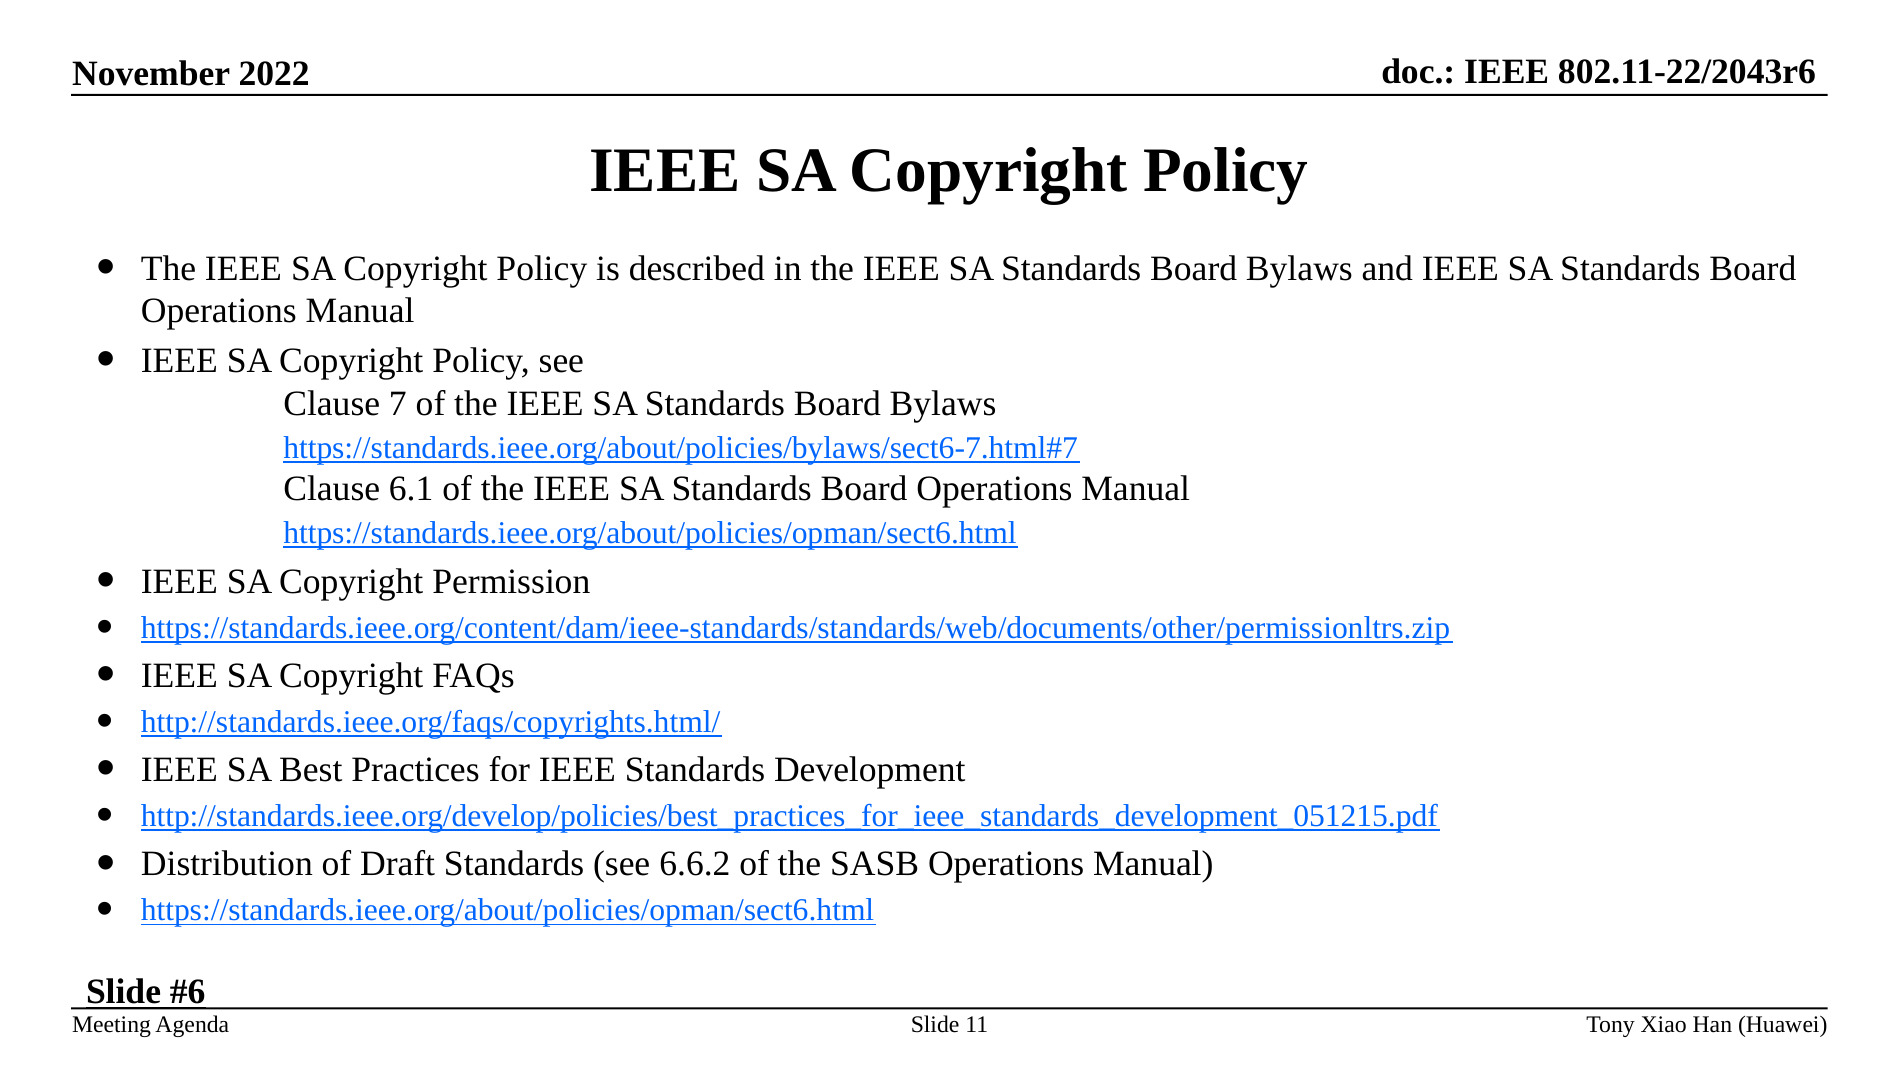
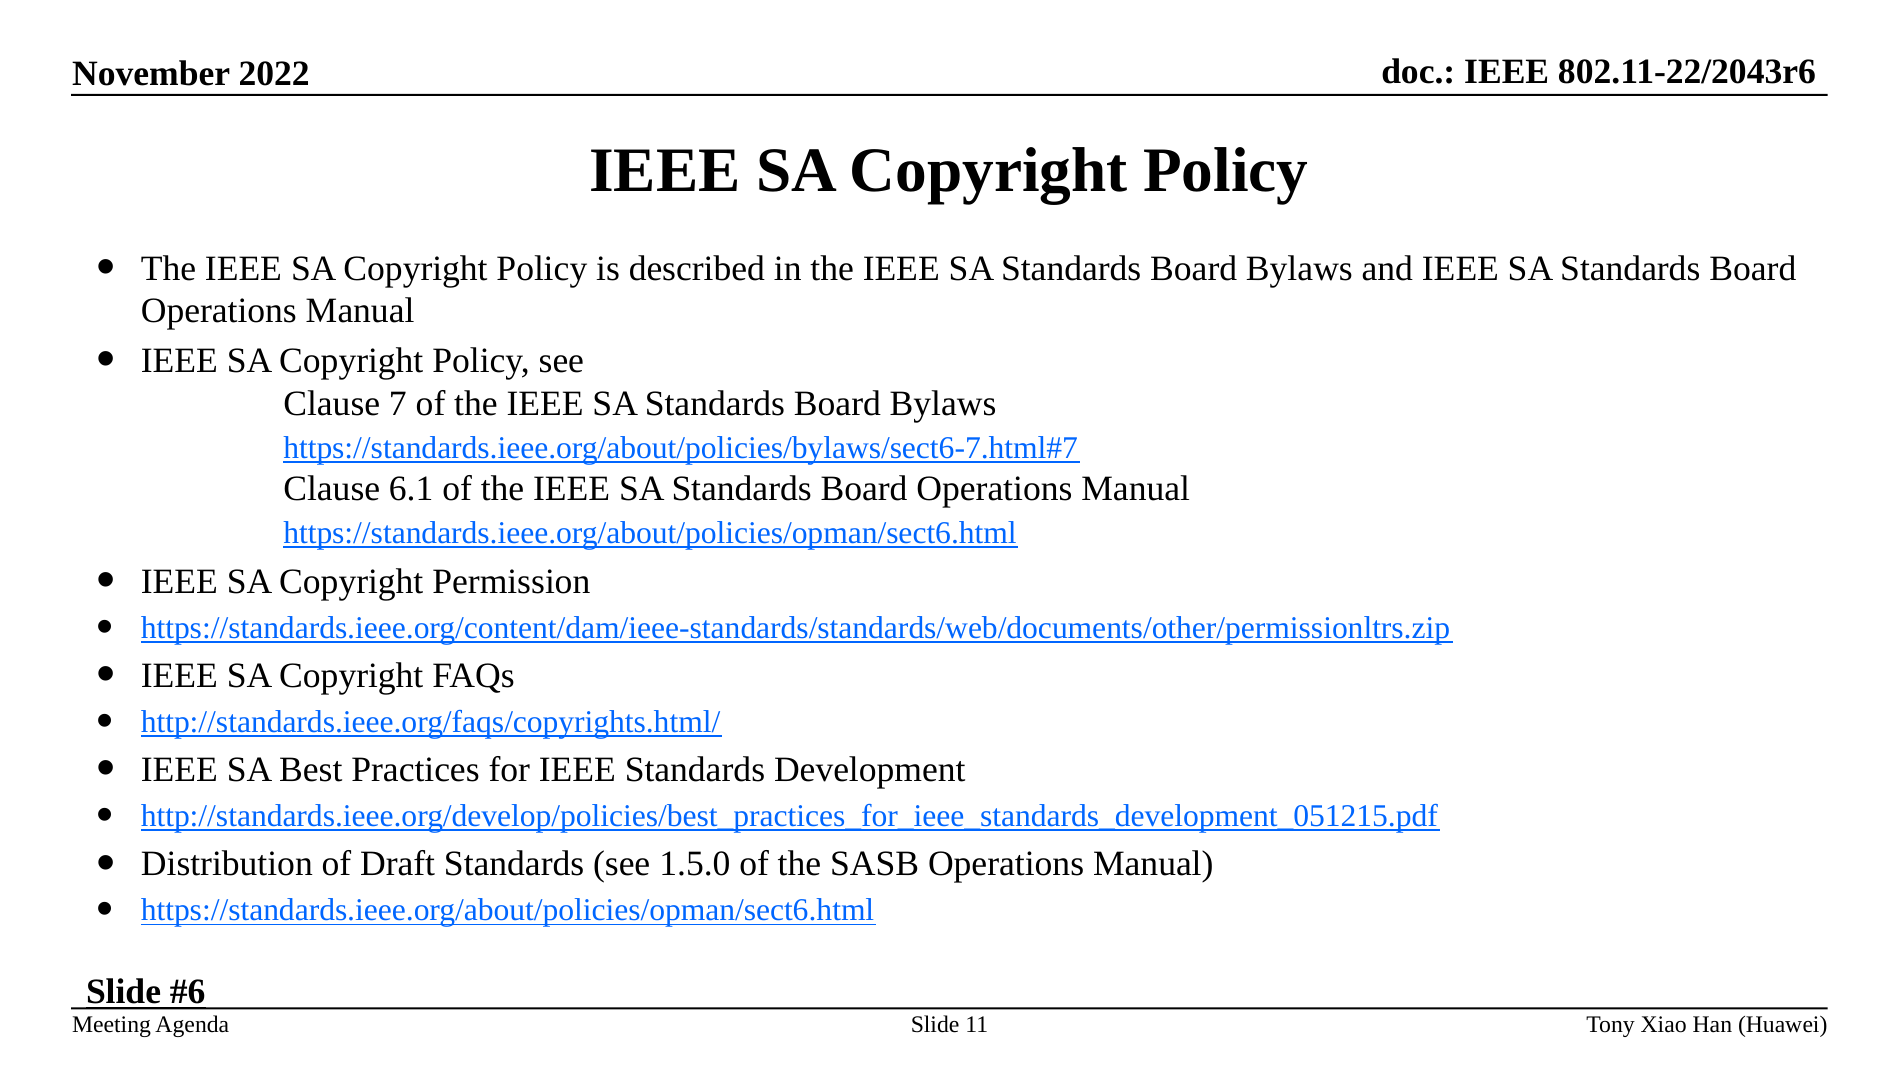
6.6.2: 6.6.2 -> 1.5.0
